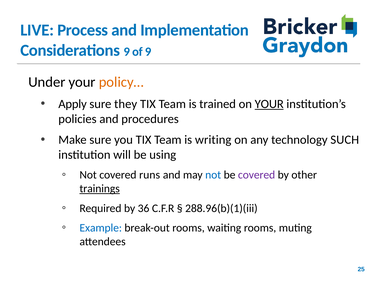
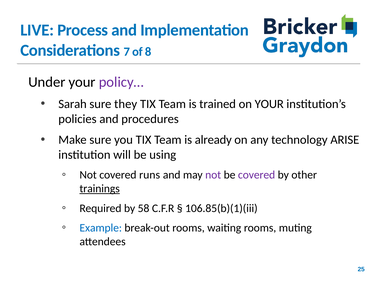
Considerations 9: 9 -> 7
of 9: 9 -> 8
policy… colour: orange -> purple
Apply: Apply -> Sarah
YOUR at (269, 104) underline: present -> none
writing: writing -> already
SUCH: SUCH -> ARISE
not at (213, 175) colour: blue -> purple
36: 36 -> 58
288.96(b)(1)(iii: 288.96(b)(1)(iii -> 106.85(b)(1)(iii
